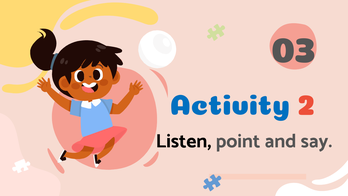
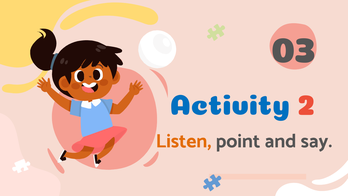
Listen colour: black -> orange
